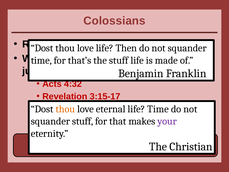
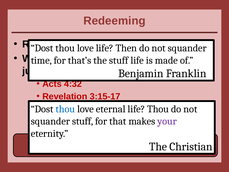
Colossians: Colossians -> Redeeming
thou at (65, 109) colour: orange -> blue
life Time: Time -> Thou
